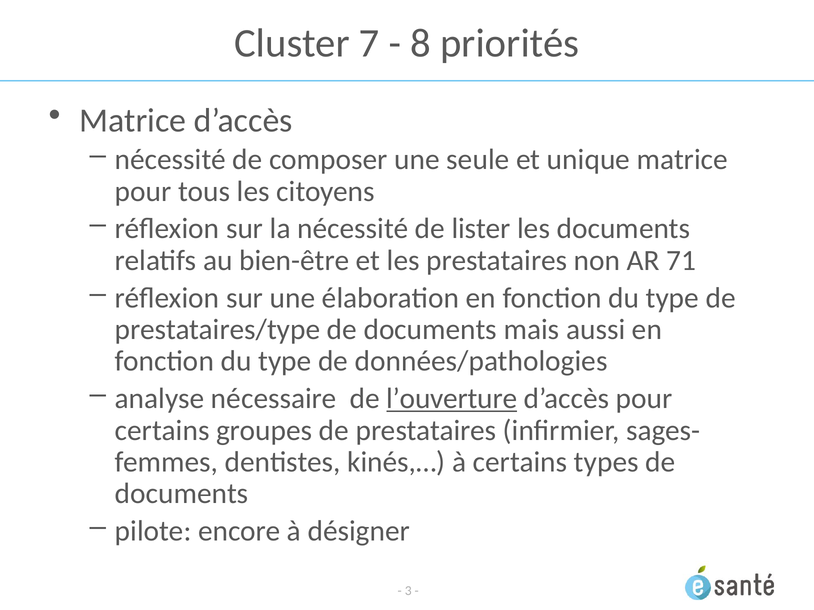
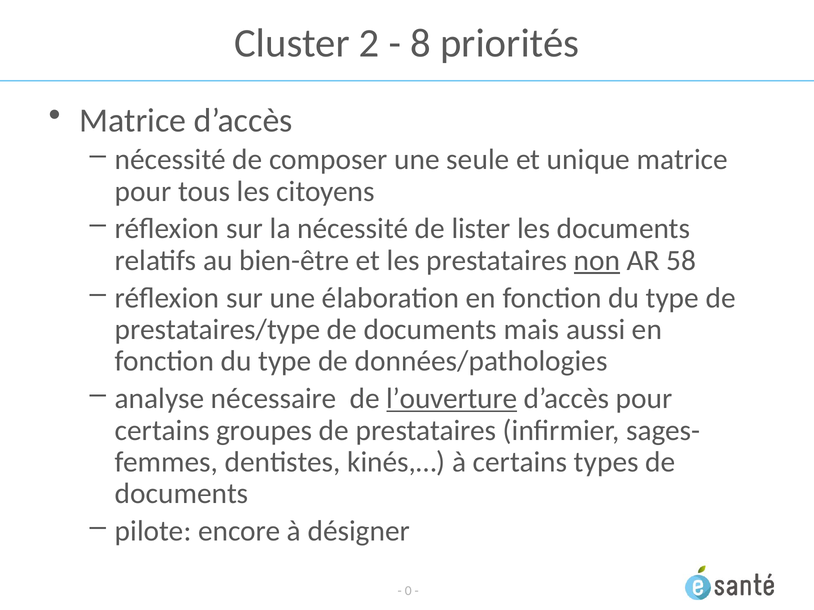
7: 7 -> 2
non underline: none -> present
71: 71 -> 58
3: 3 -> 0
